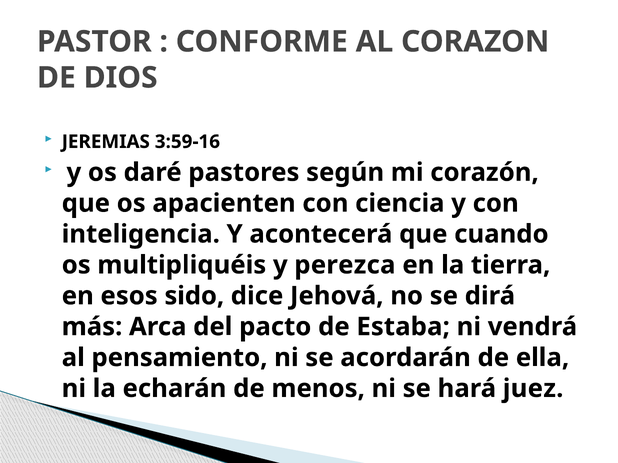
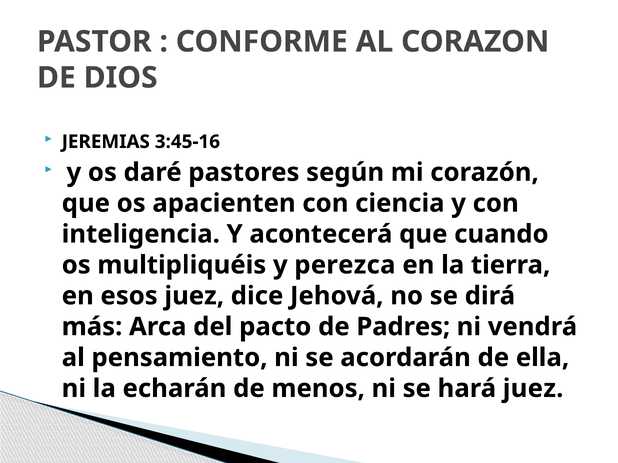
3:59-16: 3:59-16 -> 3:45-16
esos sido: sido -> juez
Estaba: Estaba -> Padres
